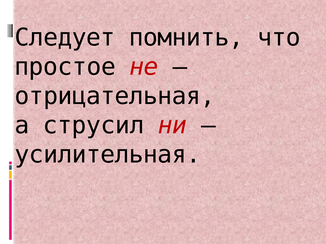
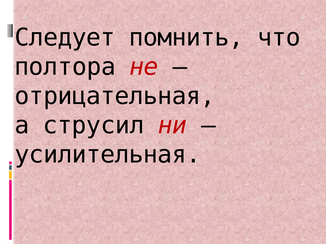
простое: простое -> полтора
